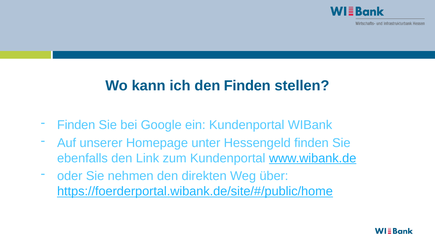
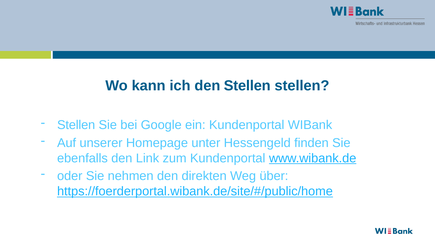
den Finden: Finden -> Stellen
Finden at (76, 125): Finden -> Stellen
